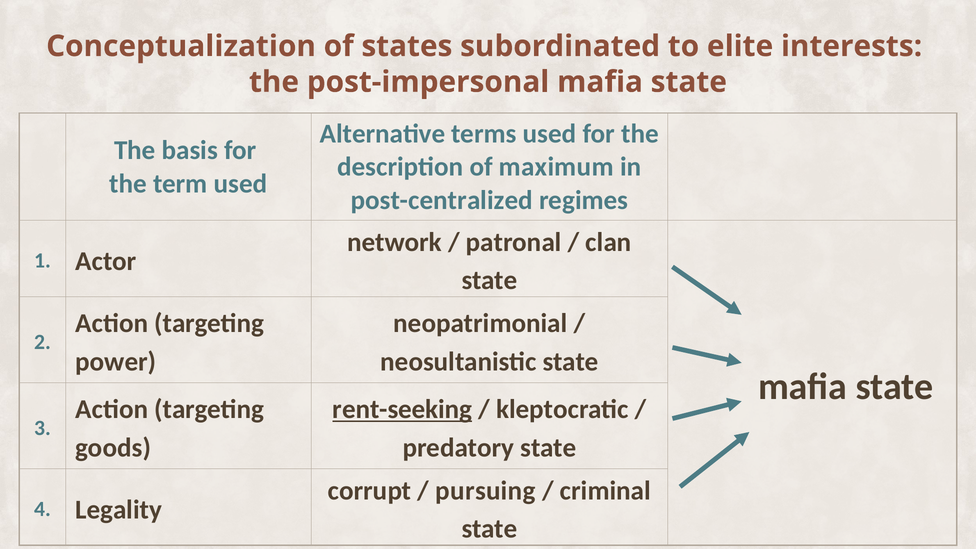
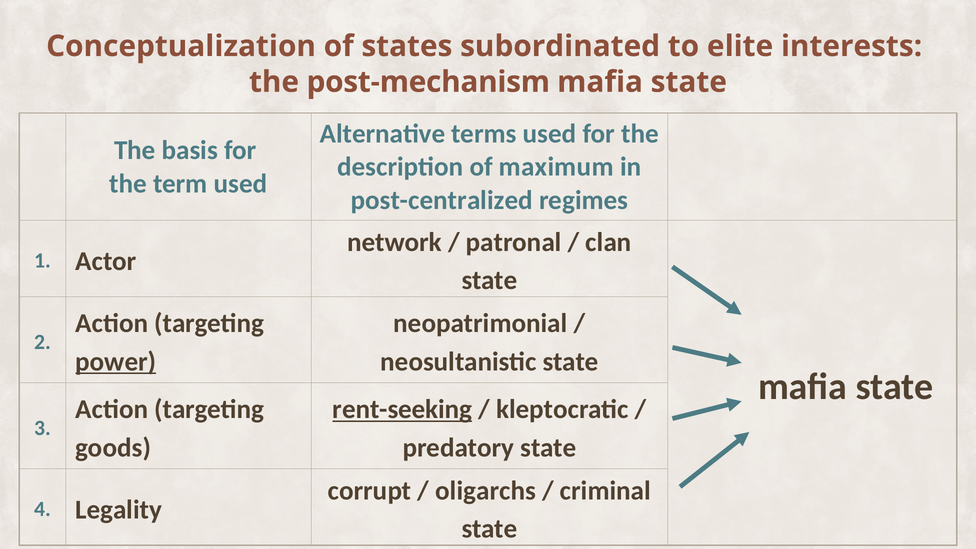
post-impersonal: post-impersonal -> post-mechanism
power underline: none -> present
pursuing: pursuing -> oligarchs
